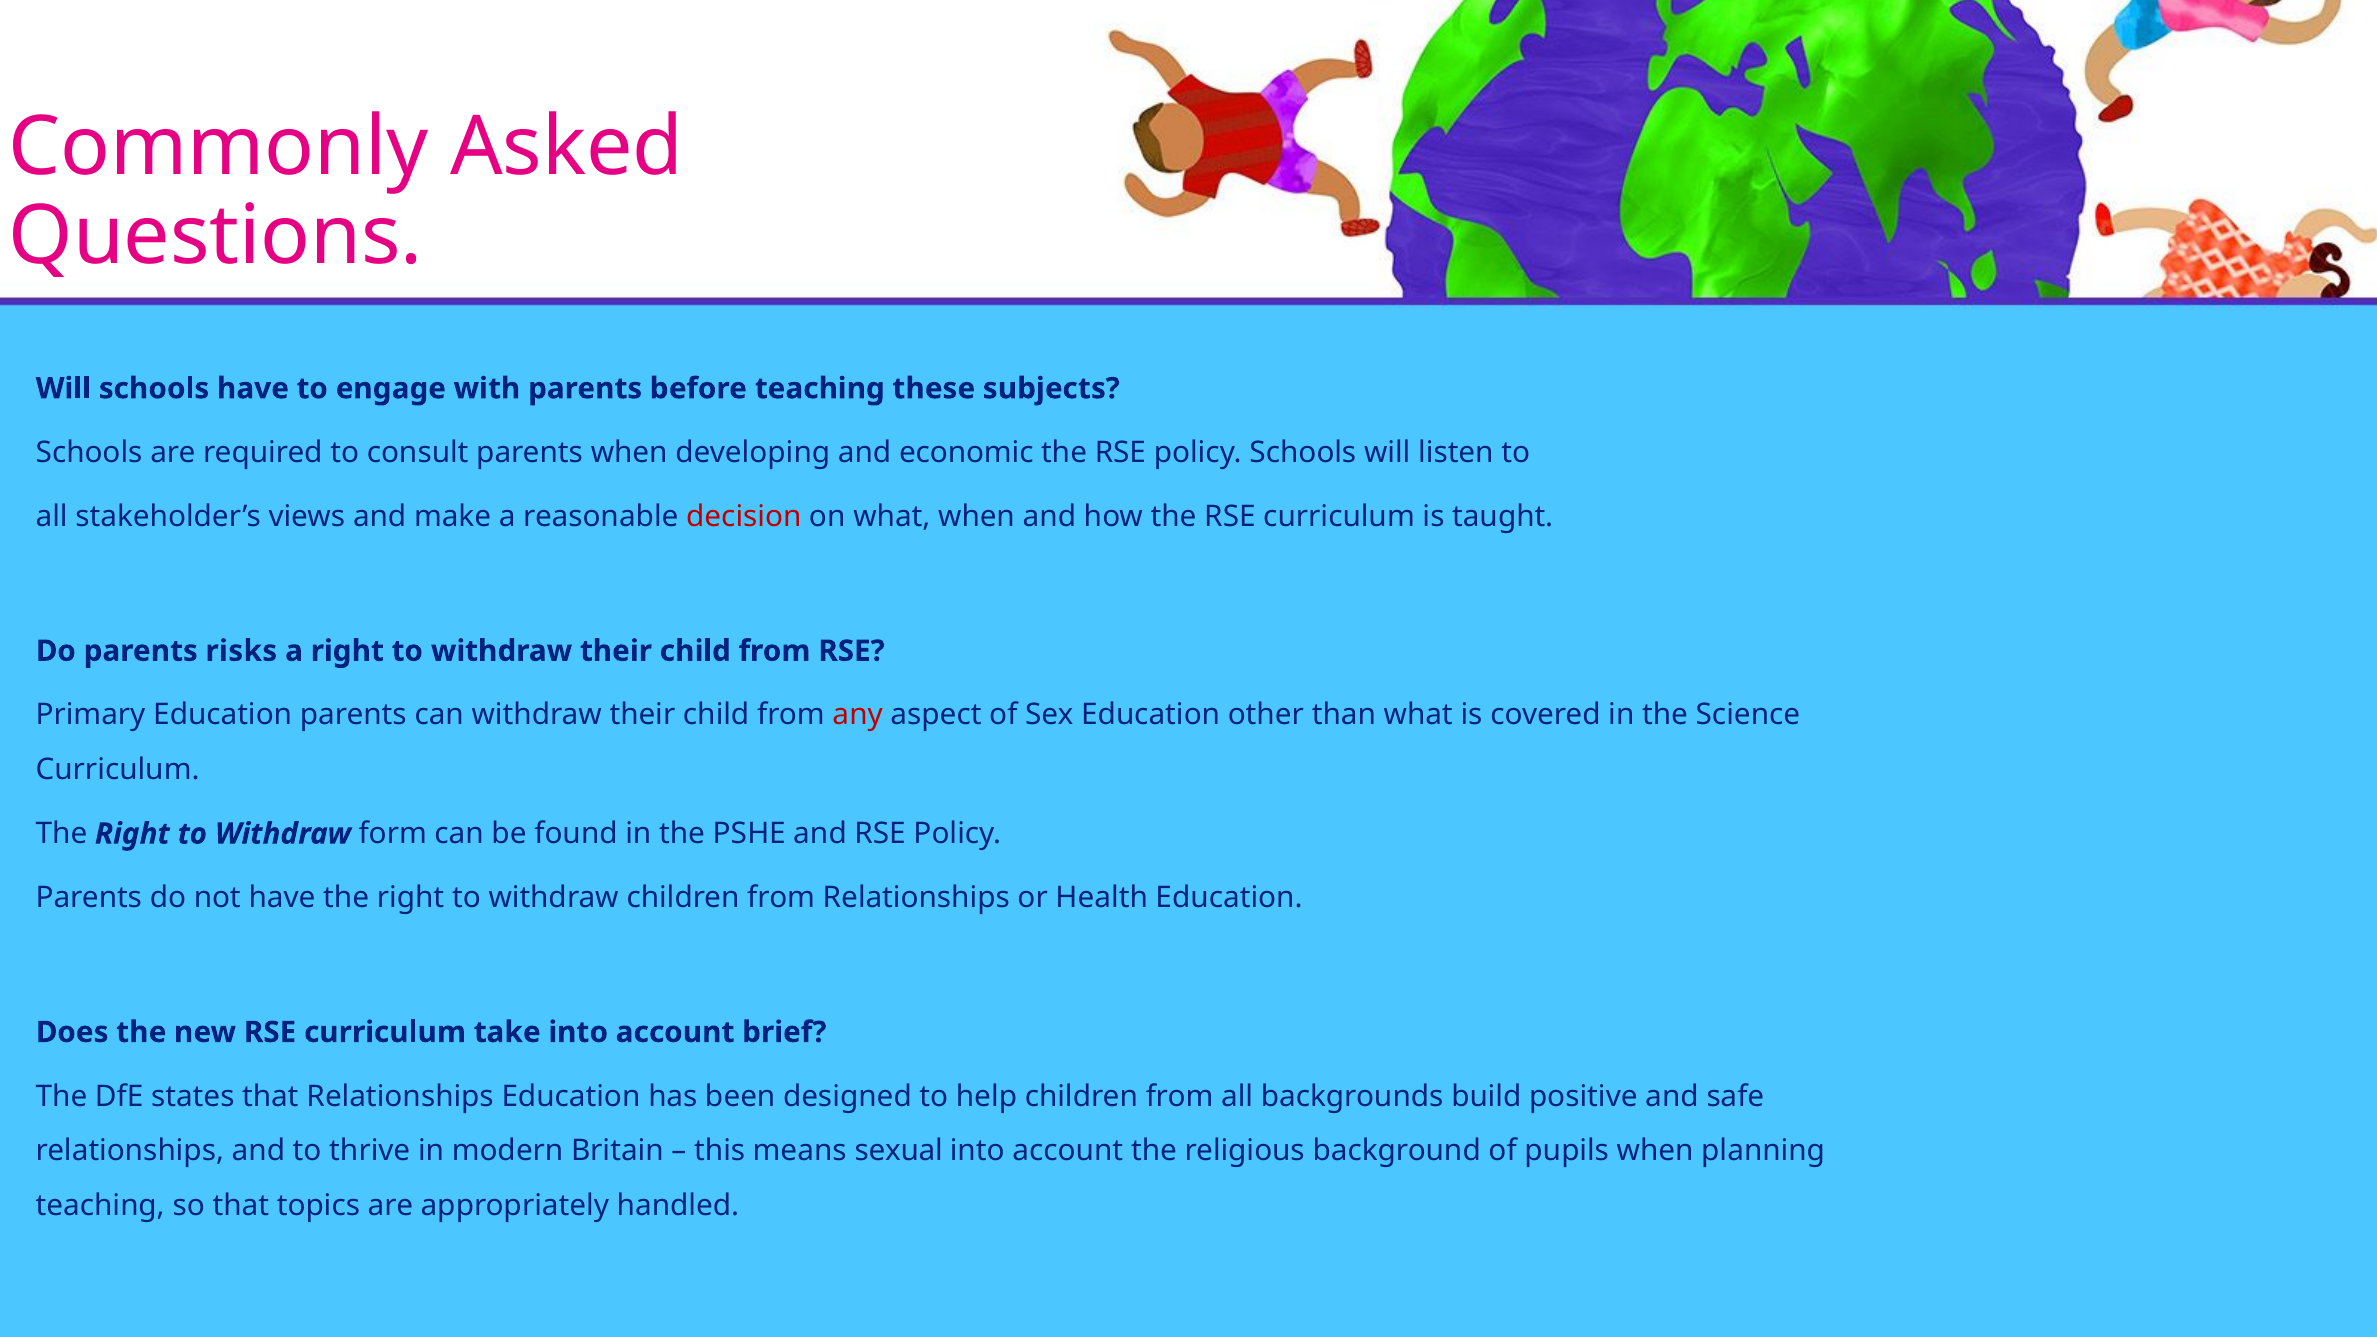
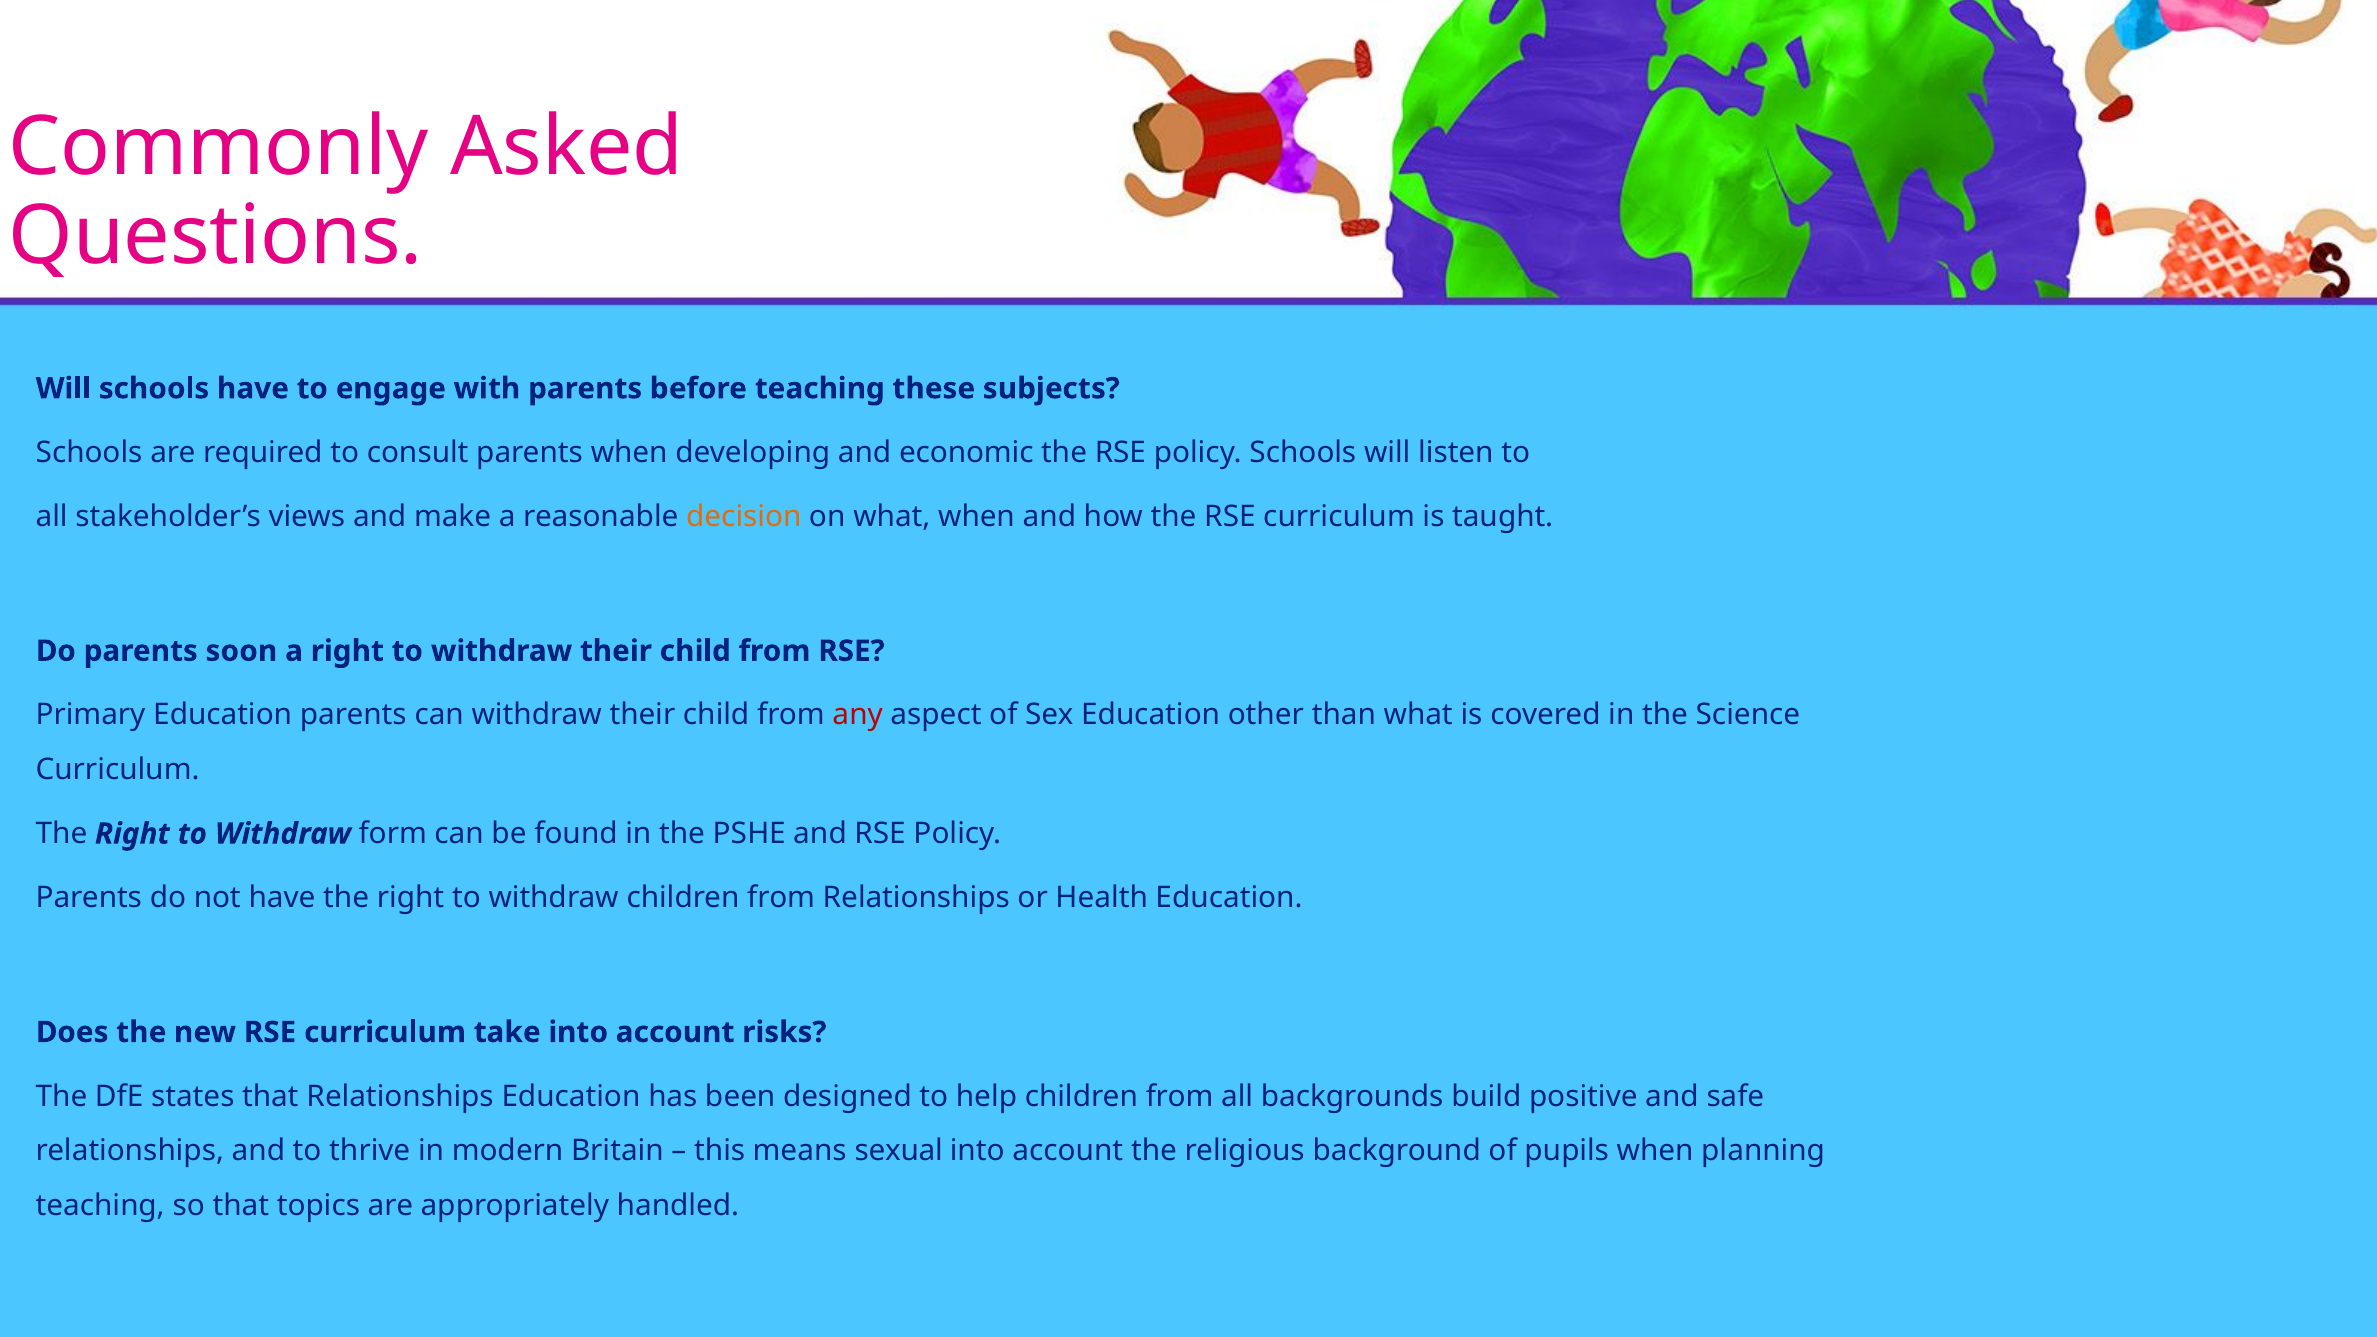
decision colour: red -> orange
risks: risks -> soon
brief: brief -> risks
